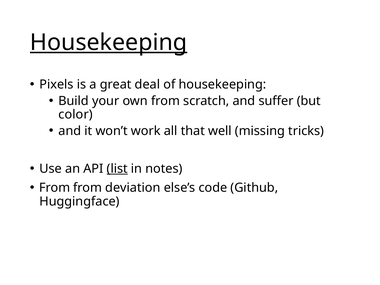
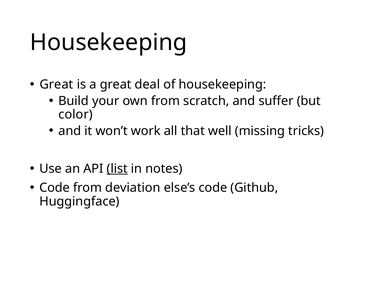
Housekeeping at (109, 43) underline: present -> none
Pixels at (56, 85): Pixels -> Great
From at (55, 188): From -> Code
